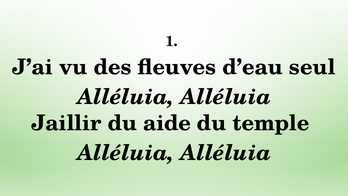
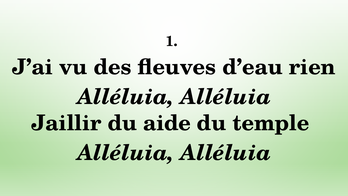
seul: seul -> rien
